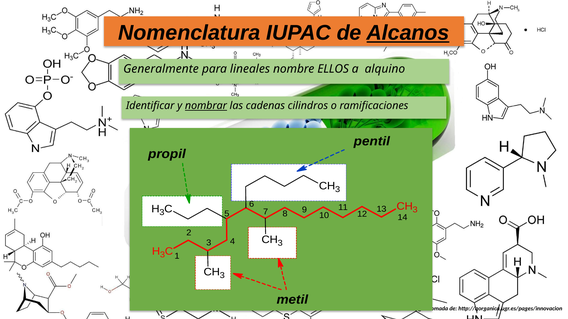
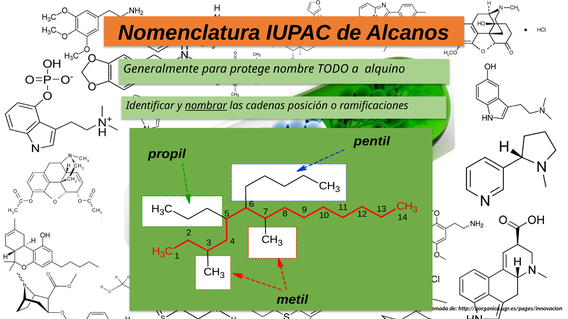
Alcanos underline: present -> none
lineales: lineales -> protege
ELLOS: ELLOS -> TODO
cilindros: cilindros -> posición
